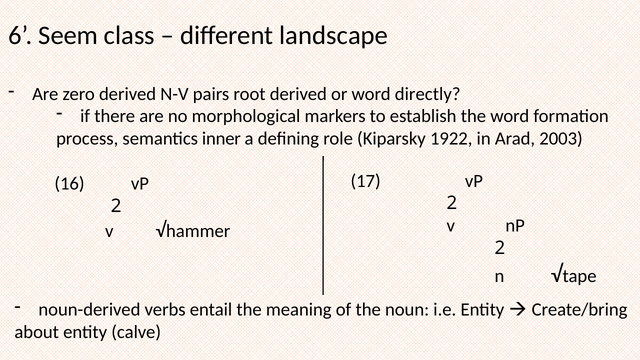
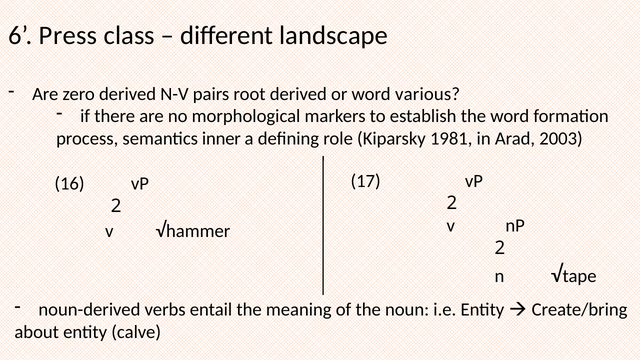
Seem: Seem -> Press
directly: directly -> various
1922: 1922 -> 1981
